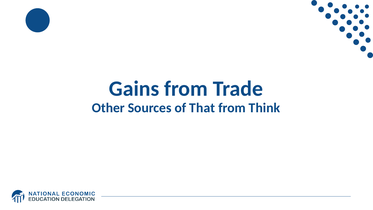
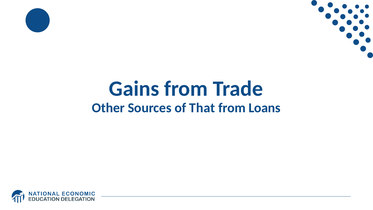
Think: Think -> Loans
